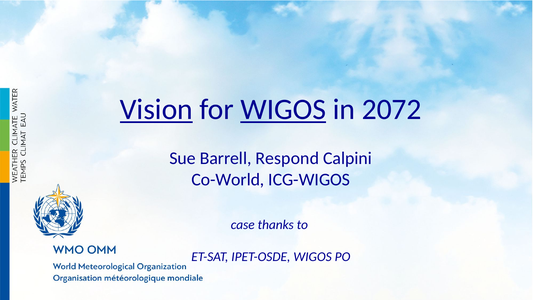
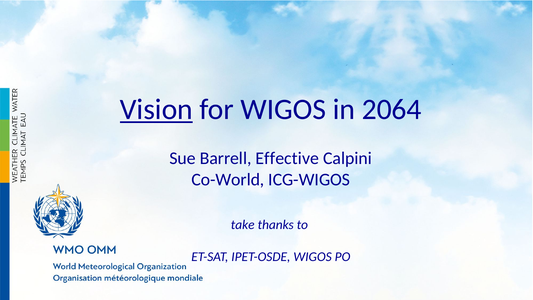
WIGOS at (283, 109) underline: present -> none
2072: 2072 -> 2064
Respond: Respond -> Effective
case: case -> take
